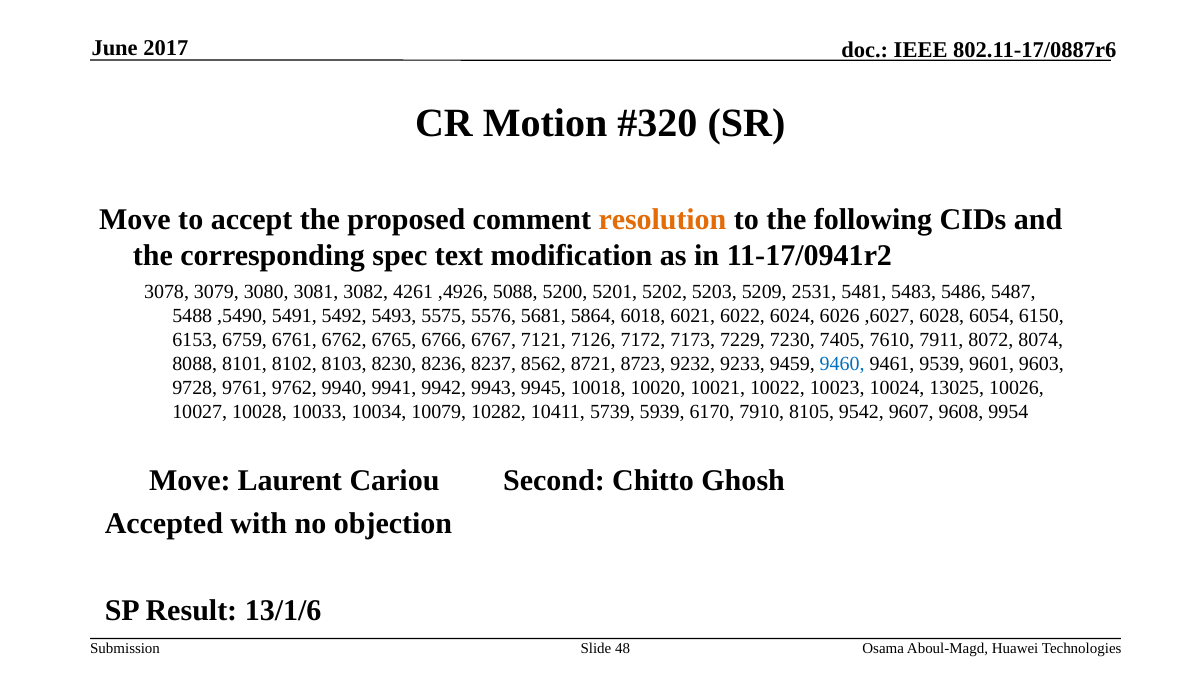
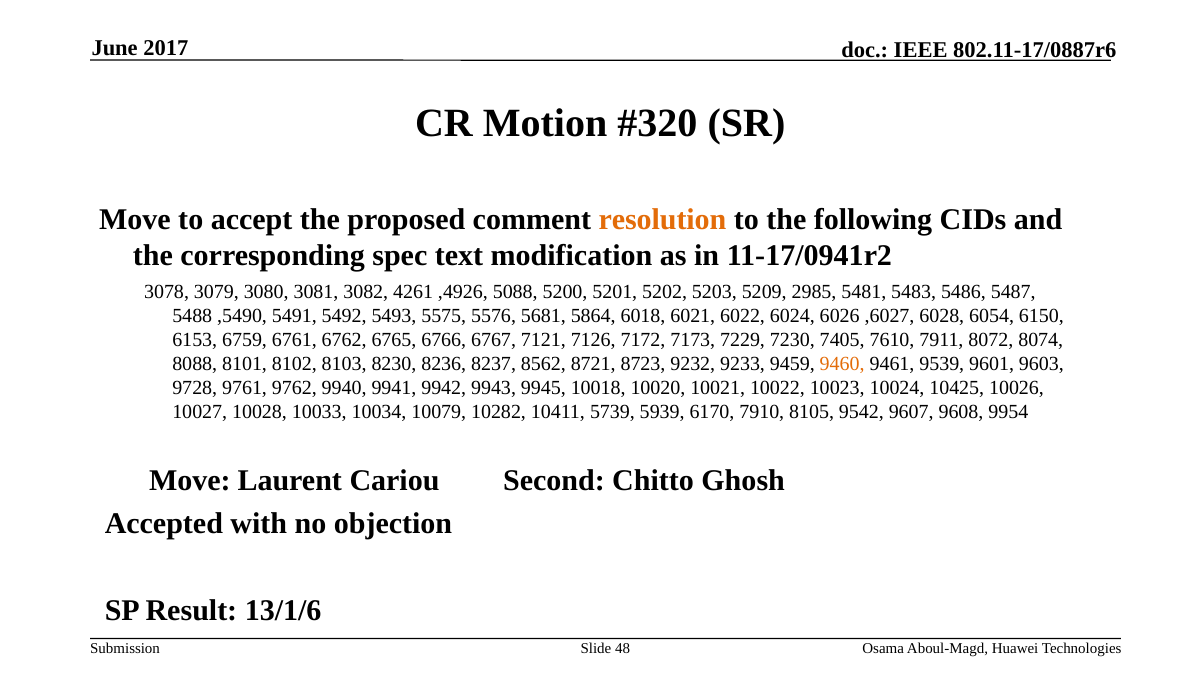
2531: 2531 -> 2985
9460 colour: blue -> orange
13025: 13025 -> 10425
